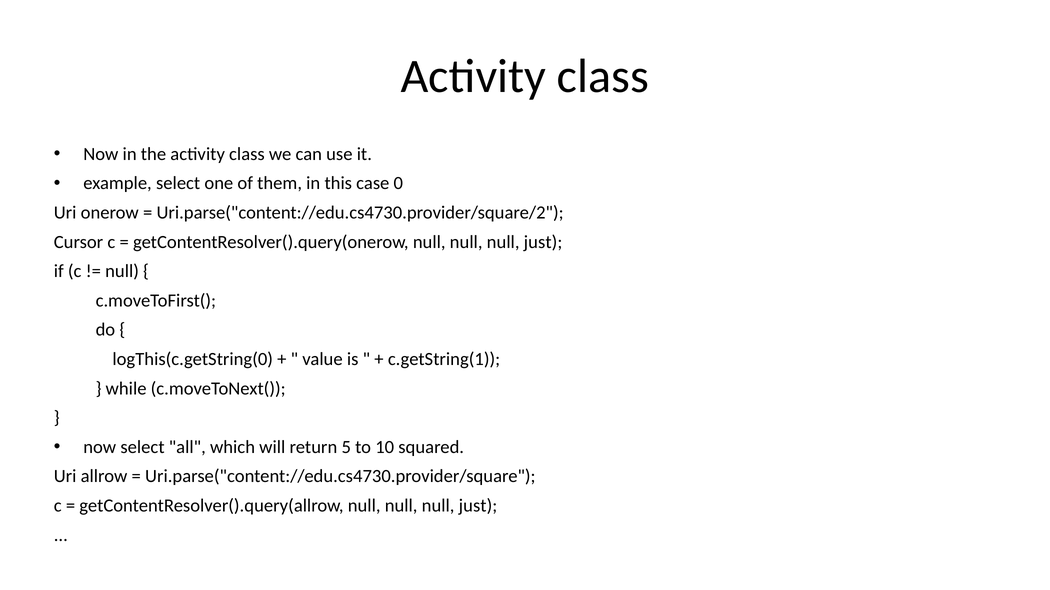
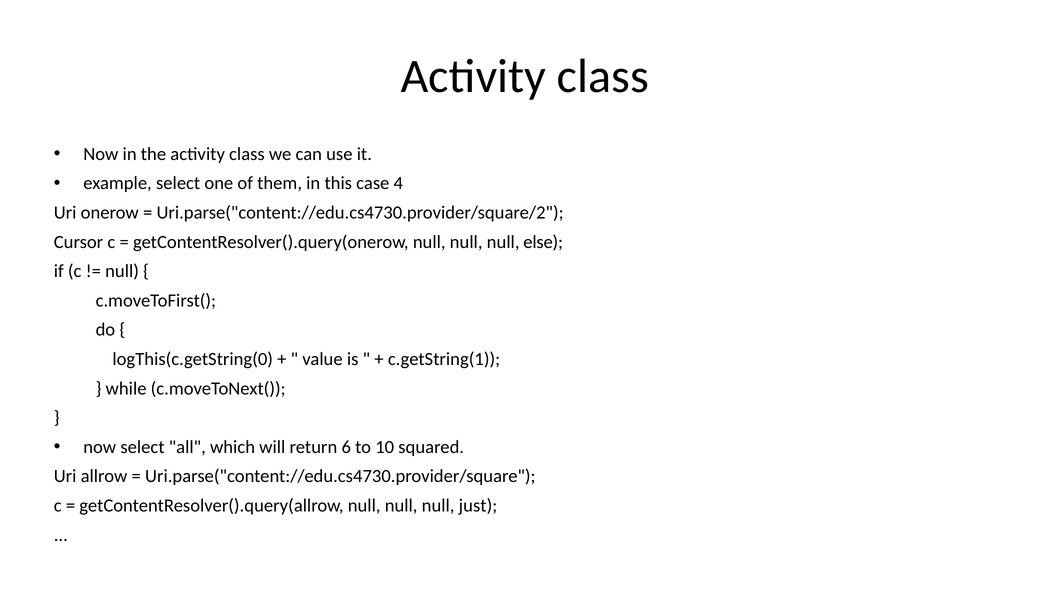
0: 0 -> 4
just at (543, 242): just -> else
5: 5 -> 6
